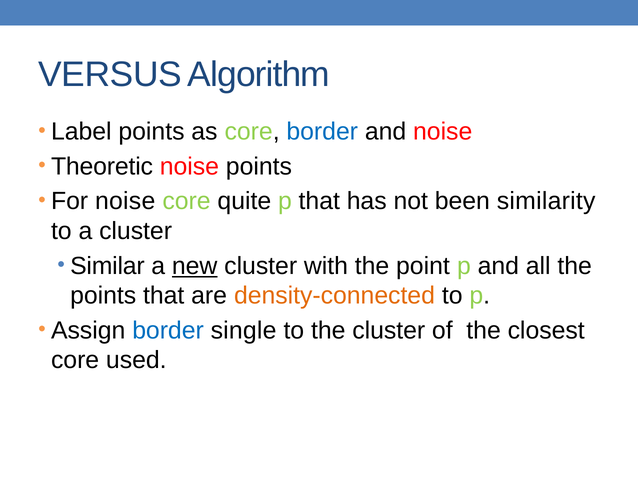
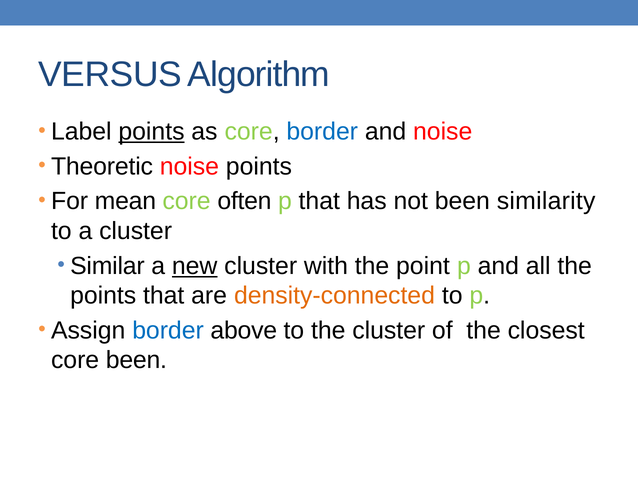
points at (151, 131) underline: none -> present
For noise: noise -> mean
quite: quite -> often
single: single -> above
core used: used -> been
